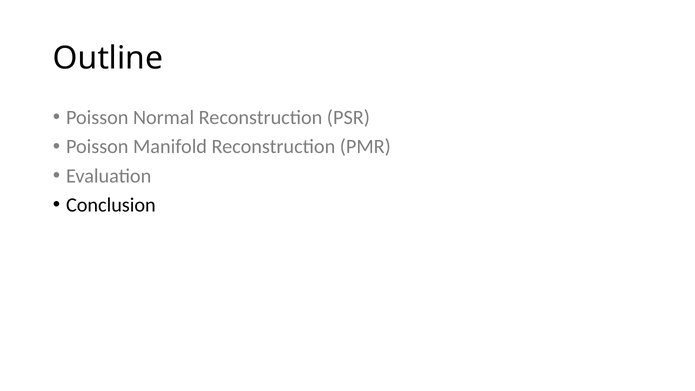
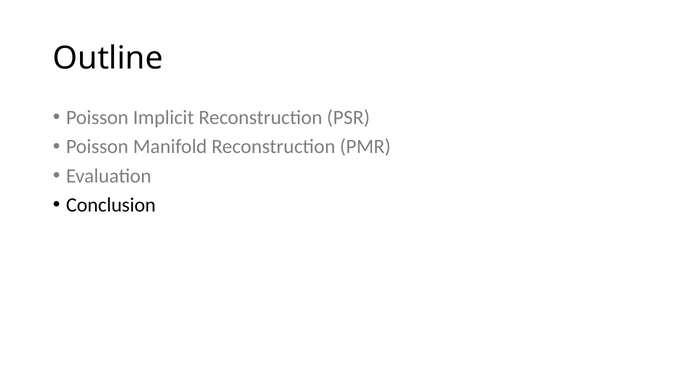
Normal: Normal -> Implicit
